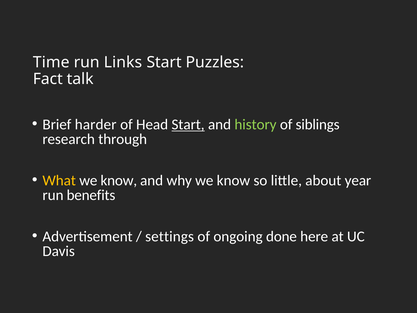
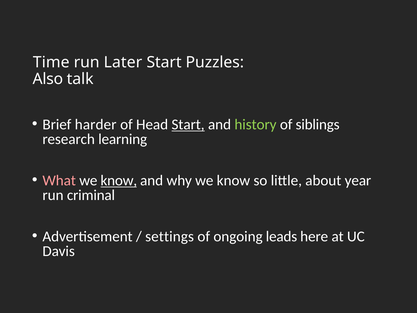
Links: Links -> Later
Fact: Fact -> Also
through: through -> learning
What colour: yellow -> pink
know at (119, 180) underline: none -> present
benefits: benefits -> criminal
done: done -> leads
